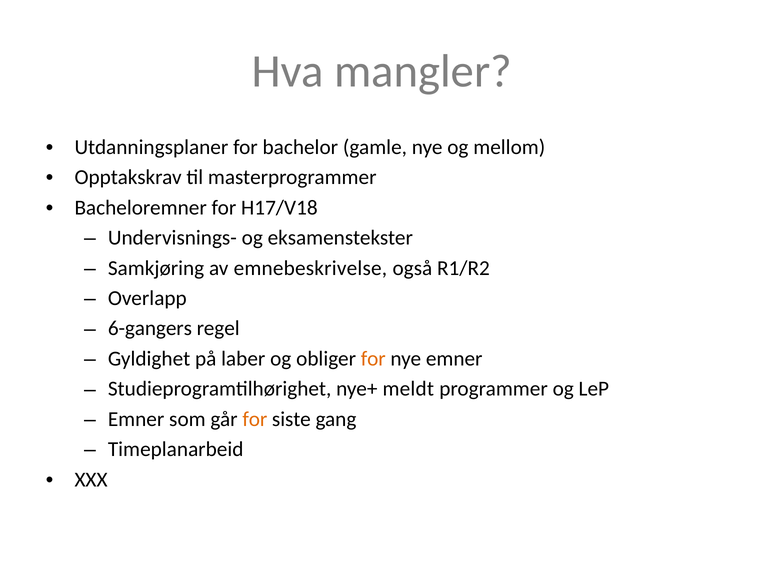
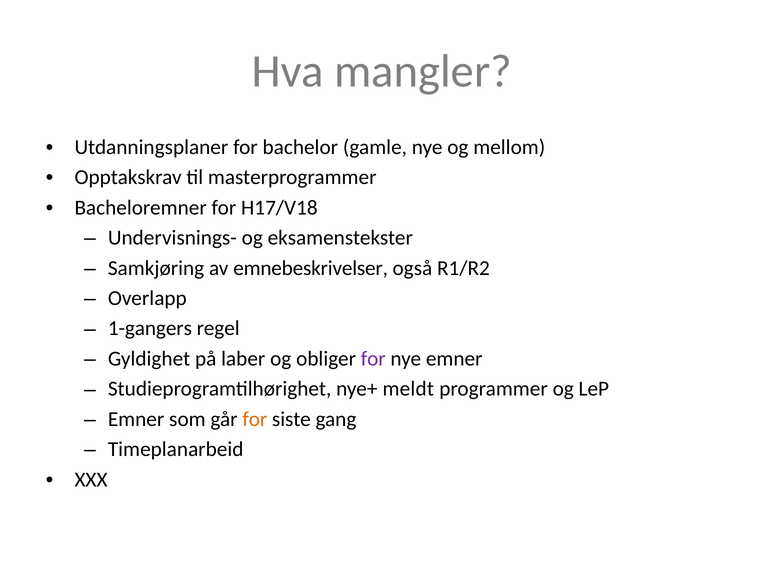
emnebeskrivelse: emnebeskrivelse -> emnebeskrivelser
6-gangers: 6-gangers -> 1-gangers
for at (373, 359) colour: orange -> purple
